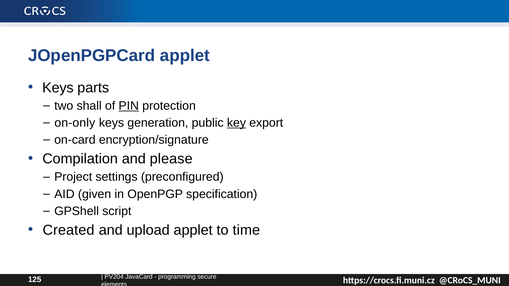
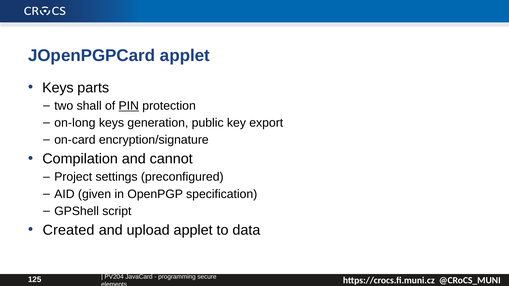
on-only: on-only -> on-long
key underline: present -> none
please: please -> cannot
time: time -> data
